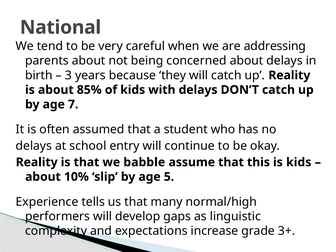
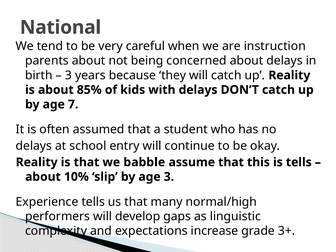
addressing: addressing -> instruction
is kids: kids -> tells
age 5: 5 -> 3
